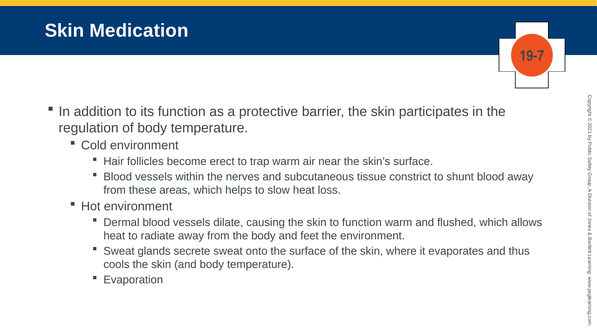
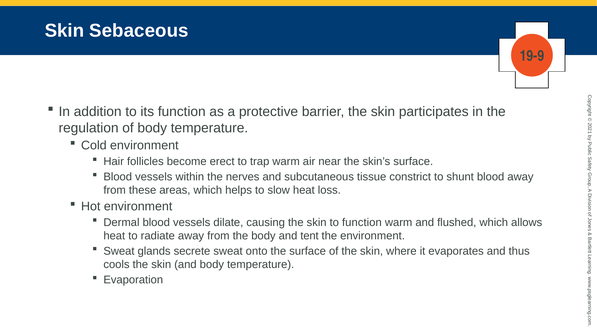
Medication: Medication -> Sebaceous
19-7: 19-7 -> 19-9
feet: feet -> tent
